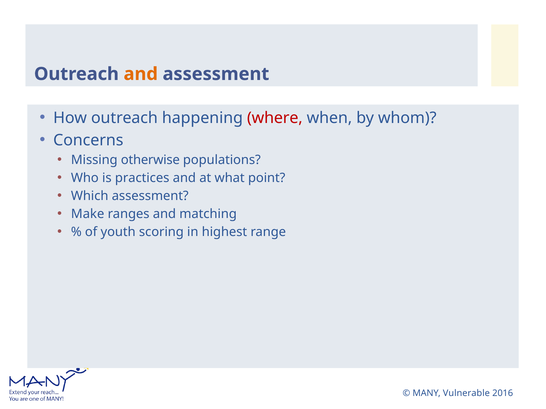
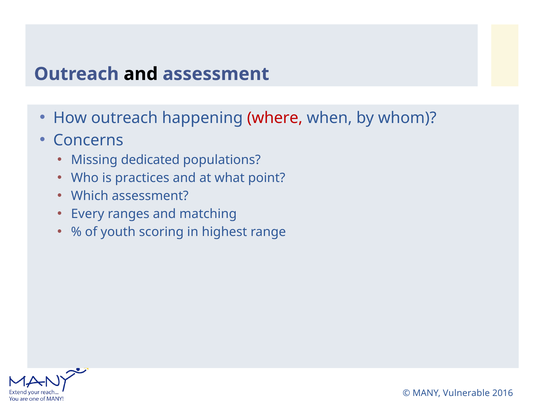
and at (141, 74) colour: orange -> black
otherwise: otherwise -> dedicated
Make: Make -> Every
